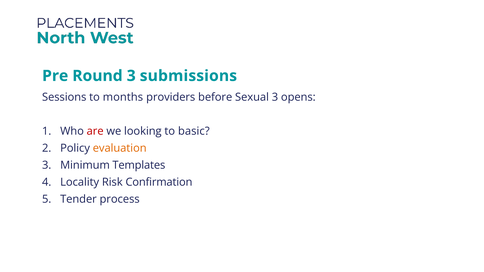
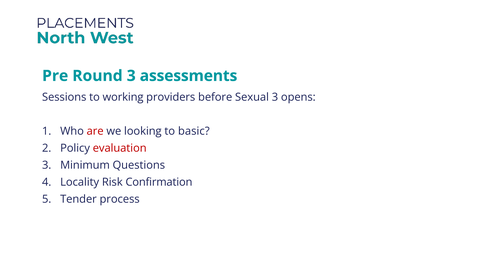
submissions: submissions -> assessments
months: months -> working
evaluation colour: orange -> red
Templates: Templates -> Questions
